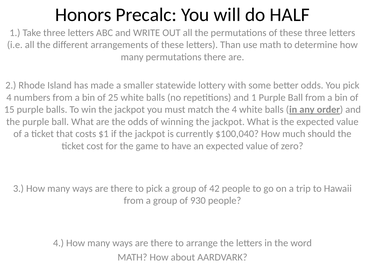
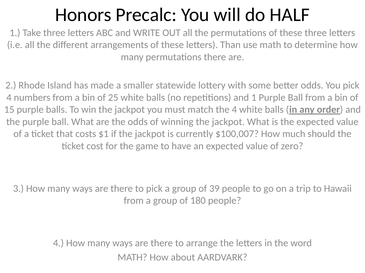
$100,040: $100,040 -> $100,007
42: 42 -> 39
930: 930 -> 180
